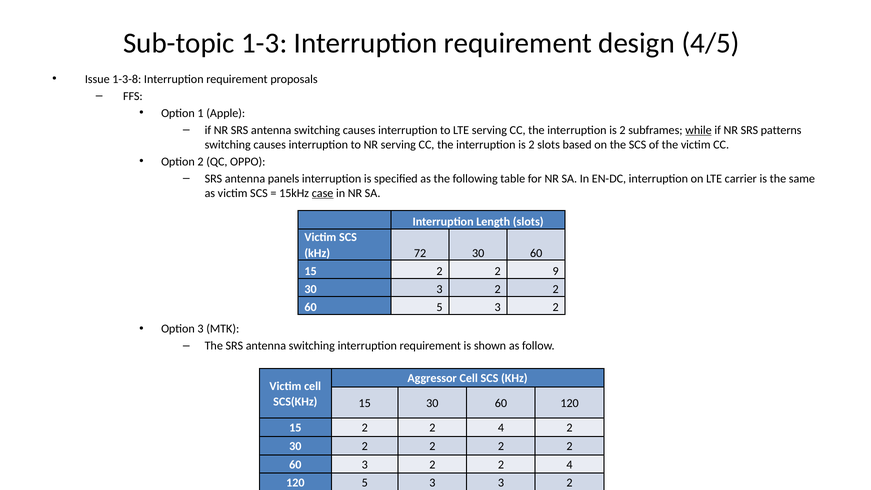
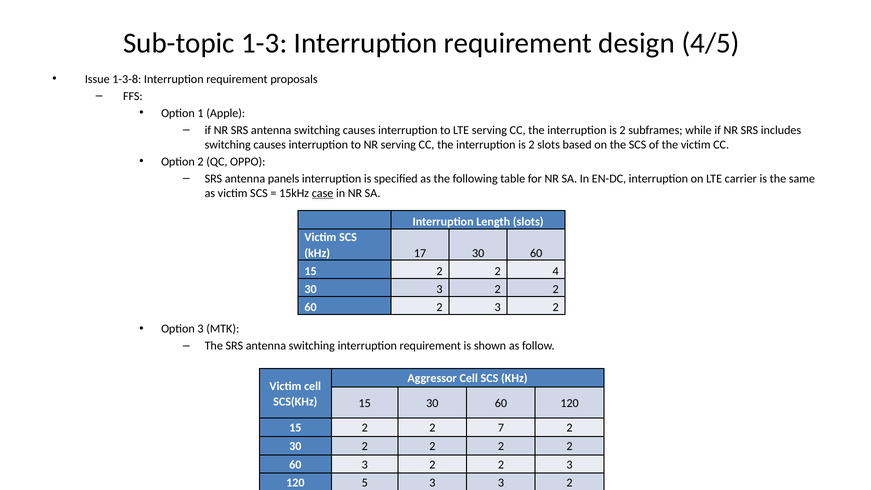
while underline: present -> none
patterns: patterns -> includes
72: 72 -> 17
9: 9 -> 4
60 5: 5 -> 2
15 2 2 4: 4 -> 7
3 2 2 4: 4 -> 3
